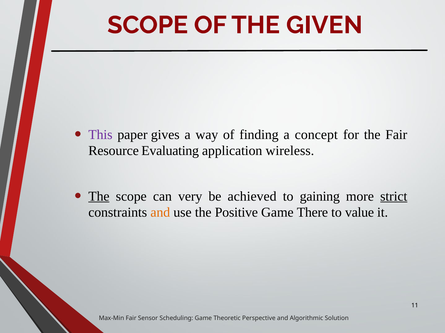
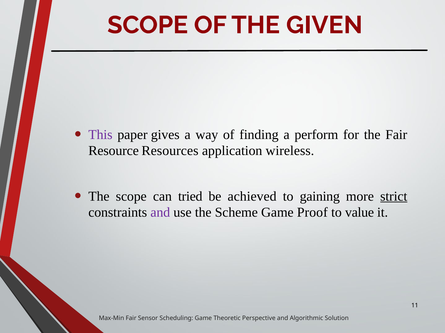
concept: concept -> perform
Evaluating: Evaluating -> Resources
The at (99, 197) underline: present -> none
very: very -> tried
and at (160, 213) colour: orange -> purple
Positive: Positive -> Scheme
There: There -> Proof
